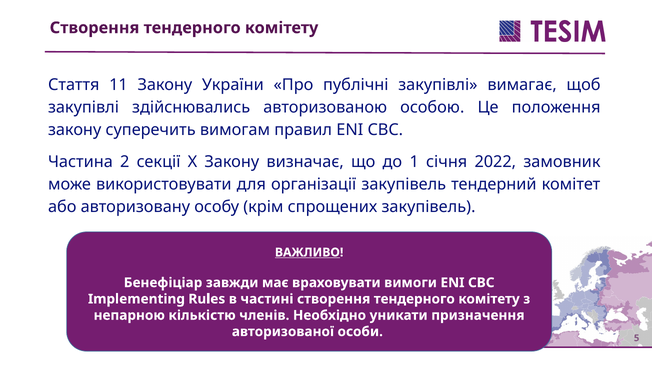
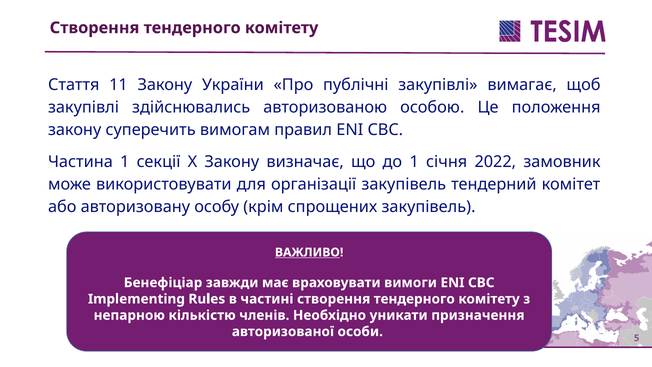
Частина 2: 2 -> 1
